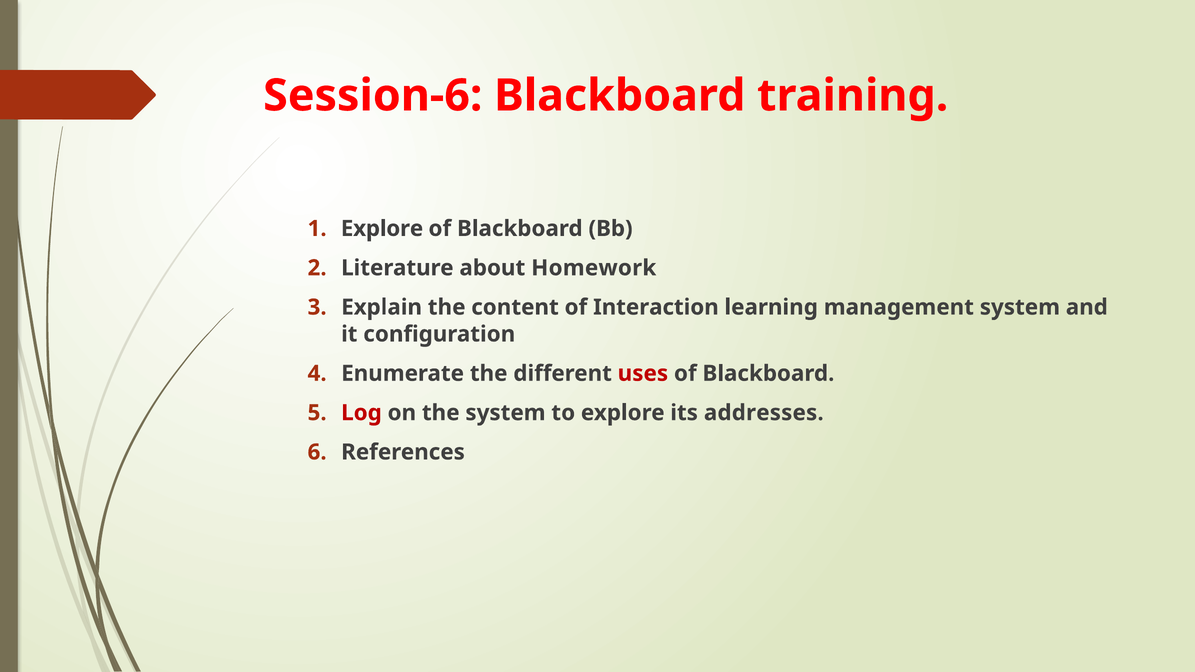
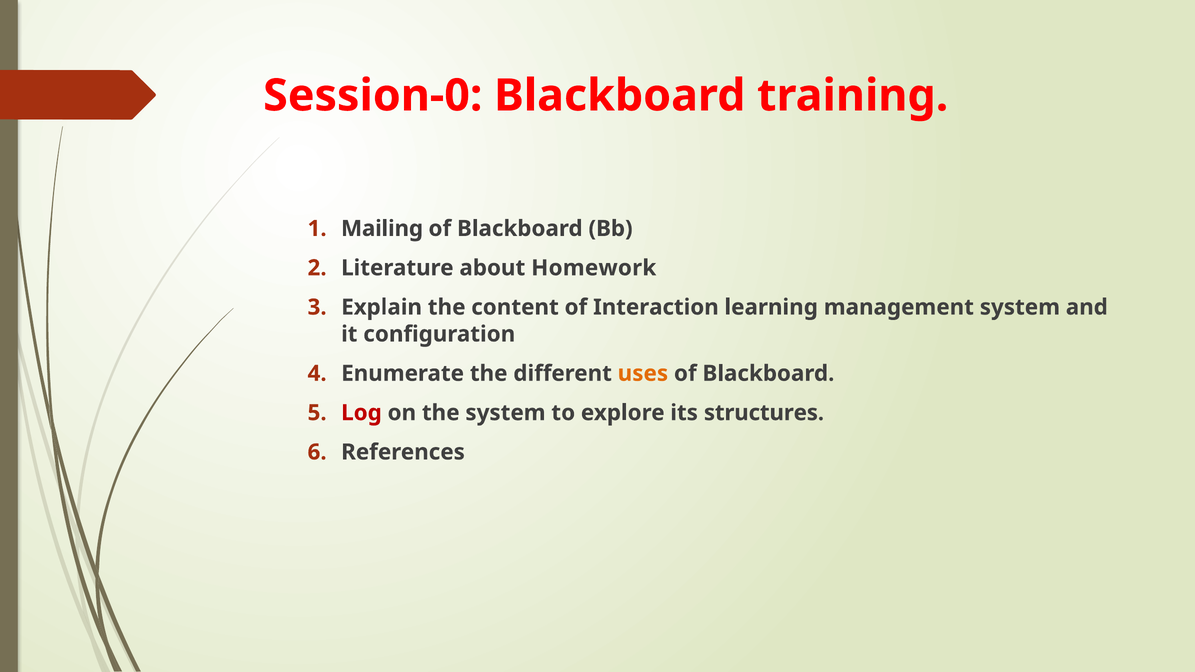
Session-6: Session-6 -> Session-0
Explore at (382, 229): Explore -> Mailing
uses colour: red -> orange
addresses: addresses -> structures
